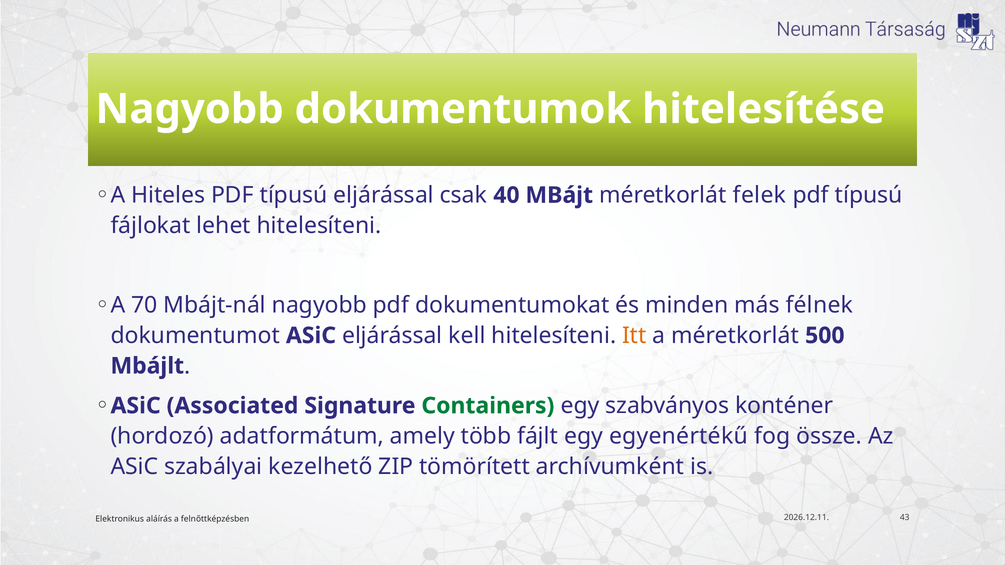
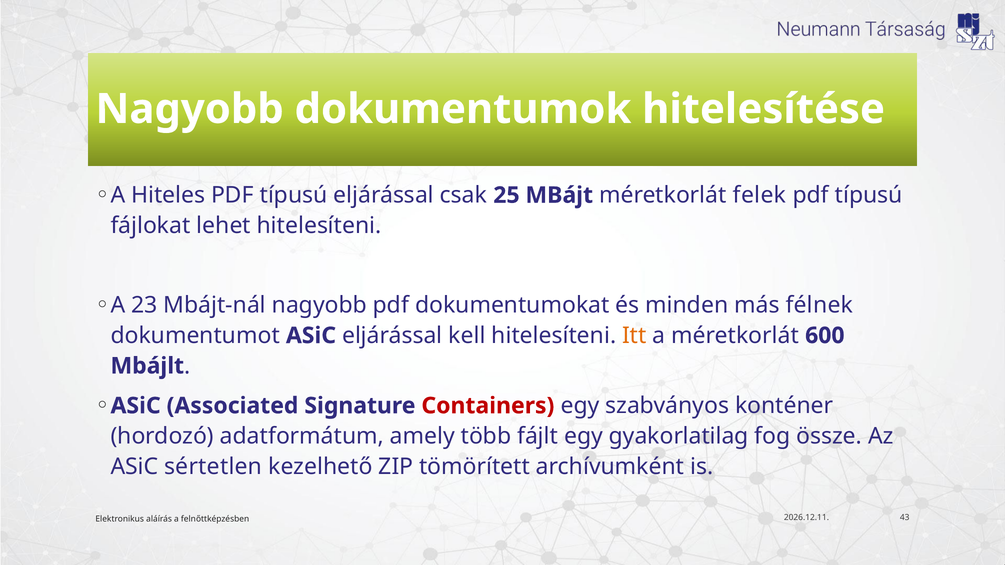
40: 40 -> 25
70: 70 -> 23
500: 500 -> 600
Containers colour: green -> red
egyenértékű: egyenértékű -> gyakorlatilag
szabályai: szabályai -> sértetlen
